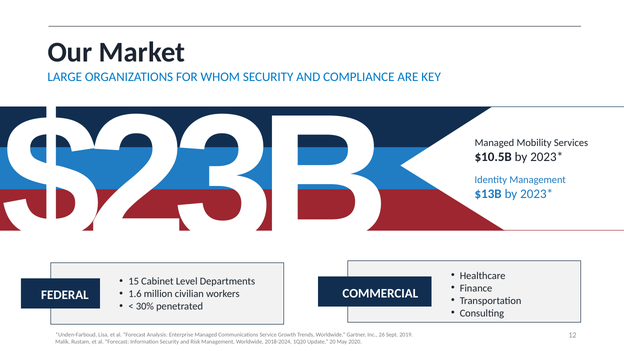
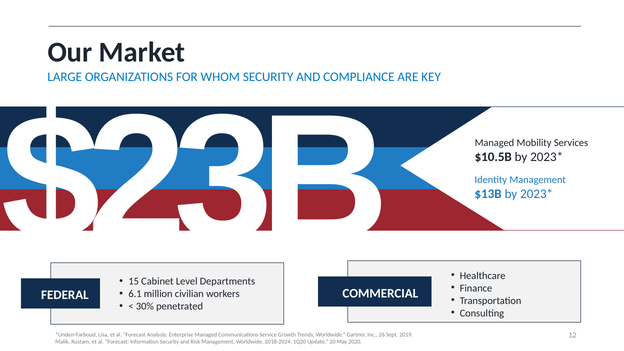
1.6: 1.6 -> 6.1
